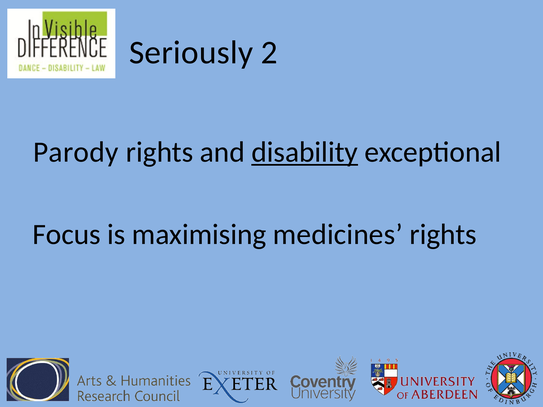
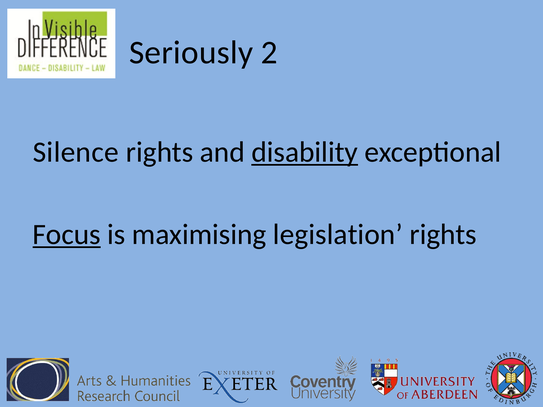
Parody: Parody -> Silence
Focus underline: none -> present
medicines: medicines -> legislation
